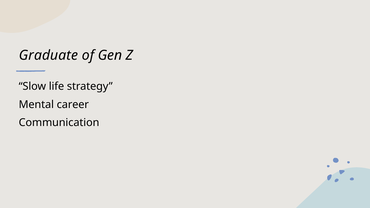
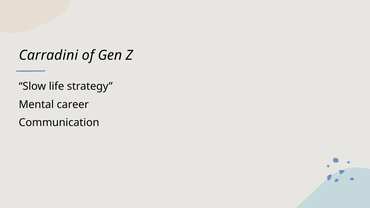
Graduate: Graduate -> Carradini
